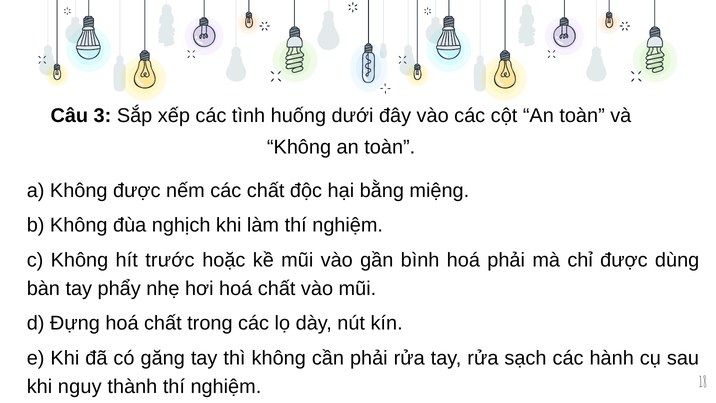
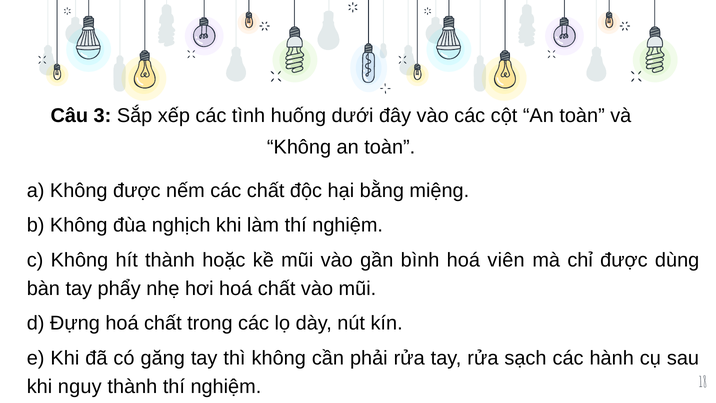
hít trước: trước -> thành
hoá phải: phải -> viên
